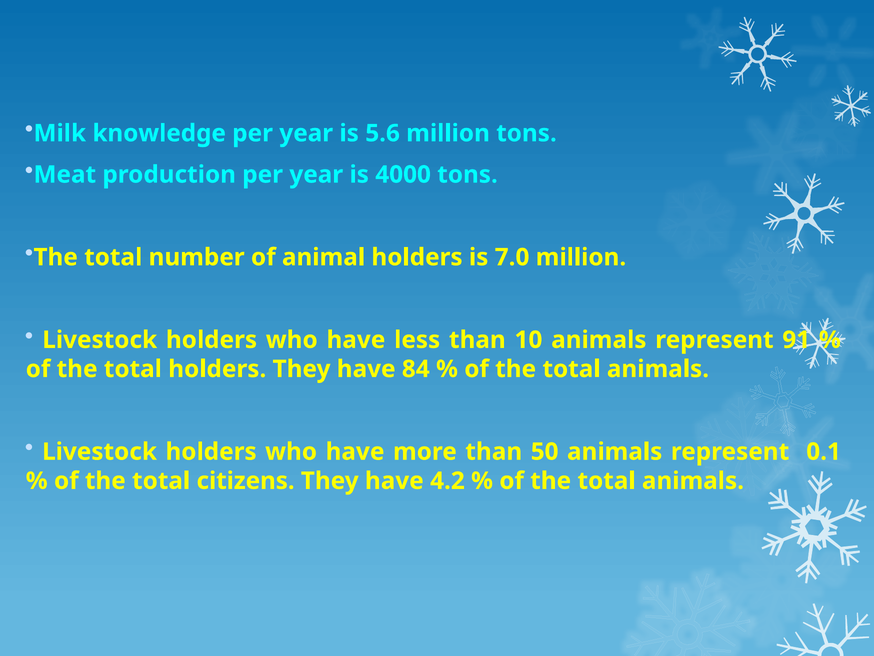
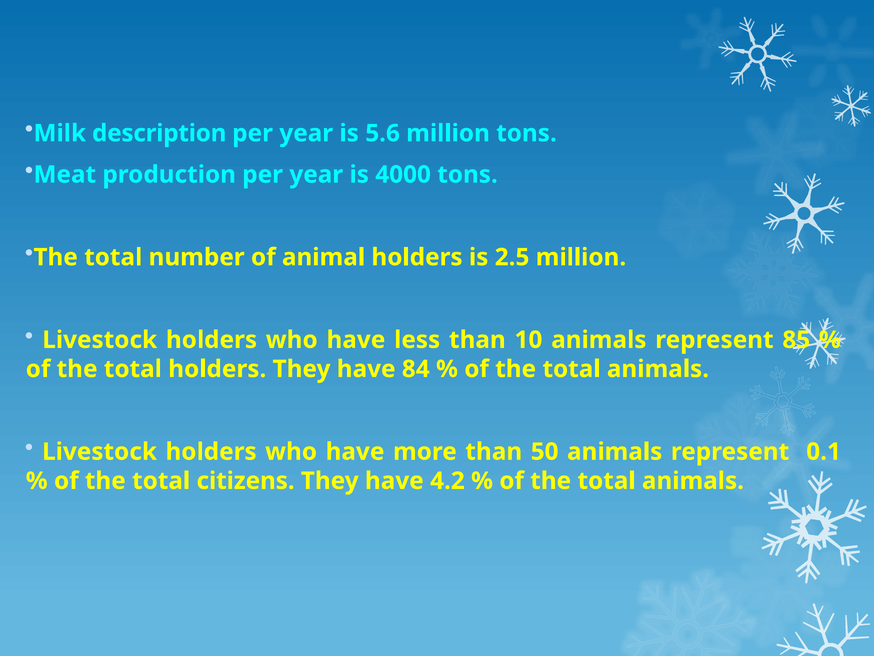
knowledge: knowledge -> description
7.0: 7.0 -> 2.5
91: 91 -> 85
